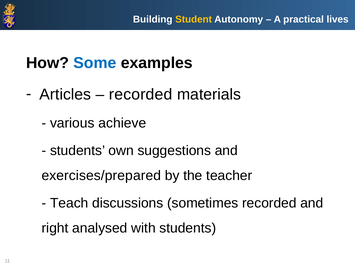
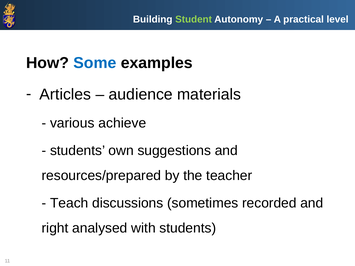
Student colour: yellow -> light green
lives: lives -> level
recorded at (141, 95): recorded -> audience
exercises/prepared: exercises/prepared -> resources/prepared
